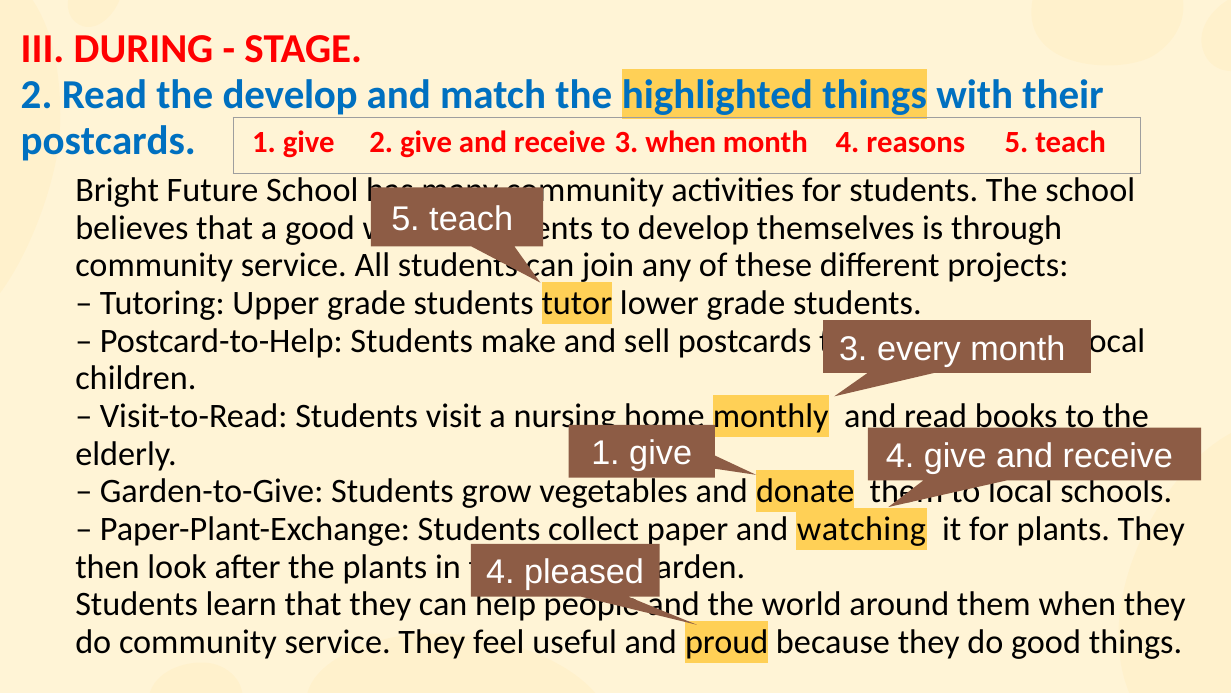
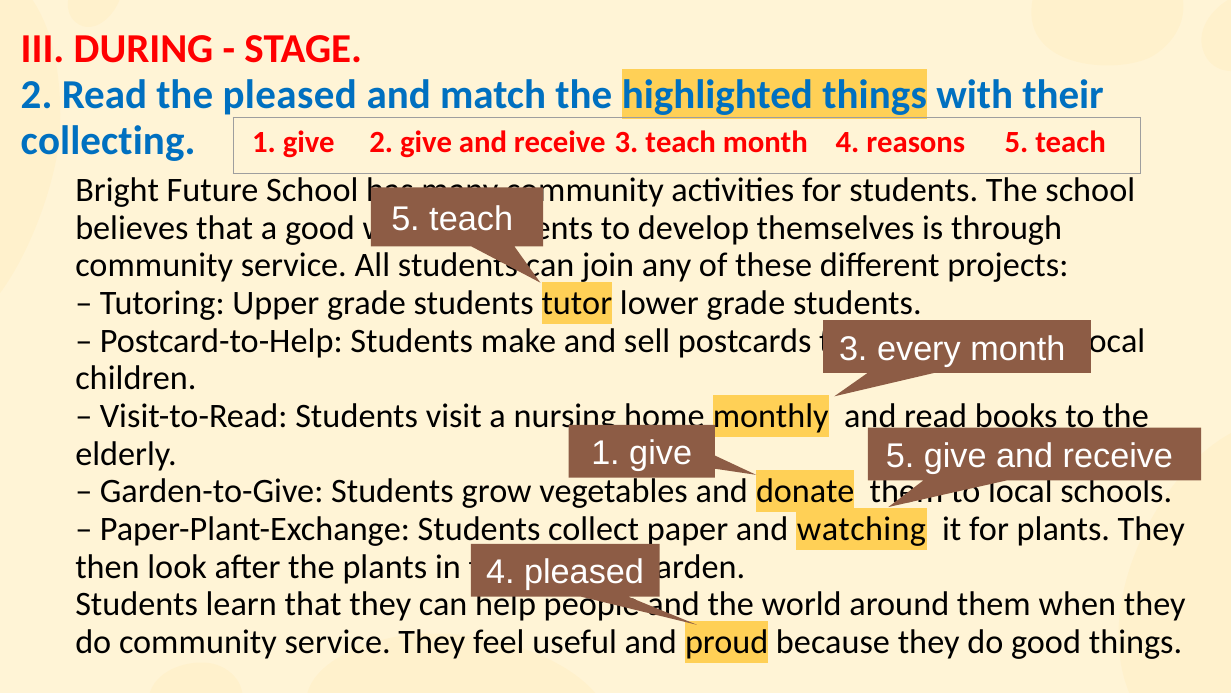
the develop: develop -> pleased
postcards at (108, 141): postcards -> collecting
3 when: when -> teach
give 4: 4 -> 5
